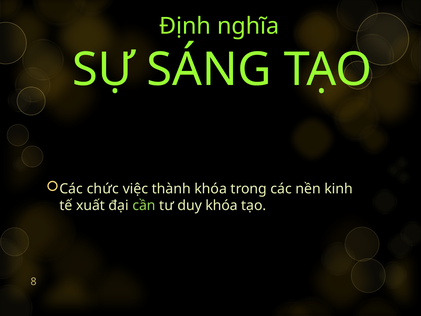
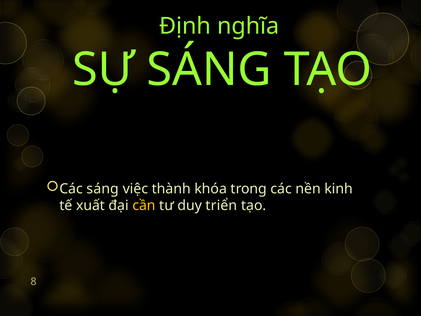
Các chức: chức -> sáng
cần colour: light green -> yellow
duy khóa: khóa -> triển
